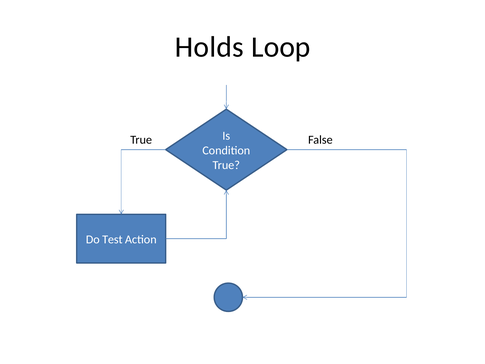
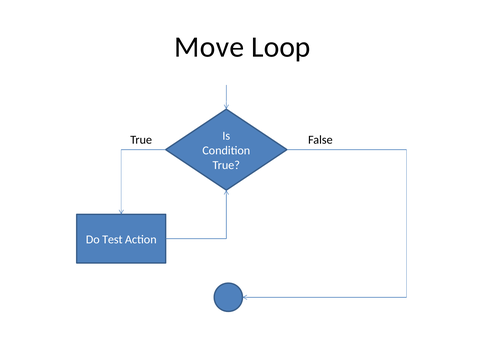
Holds: Holds -> Move
